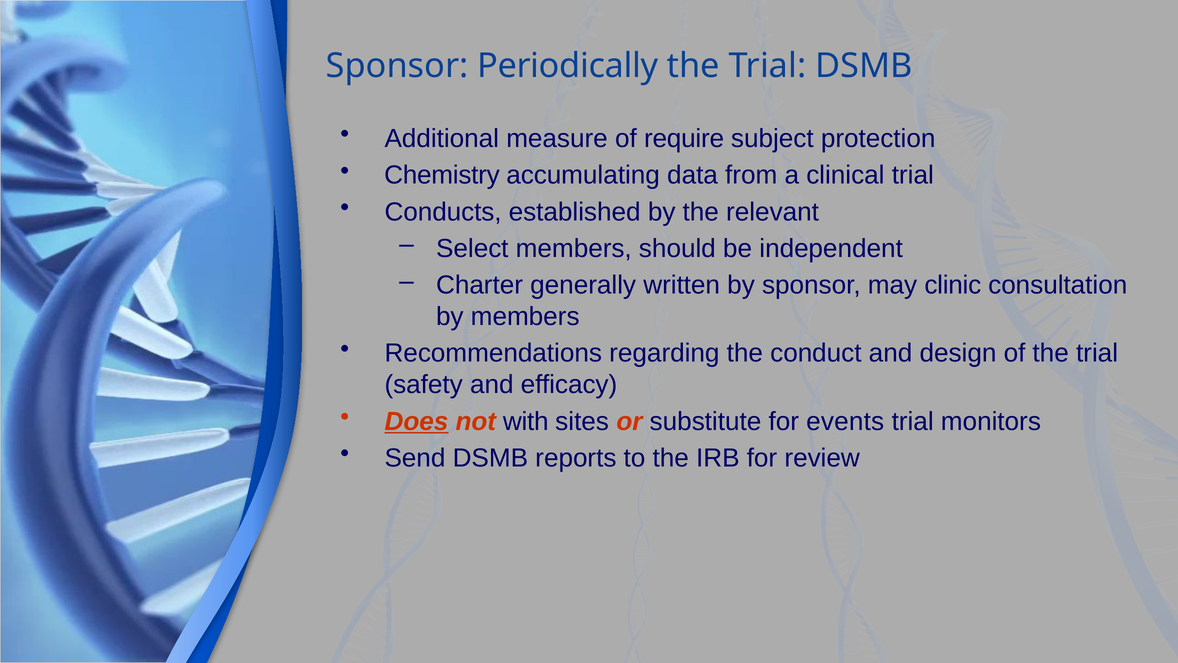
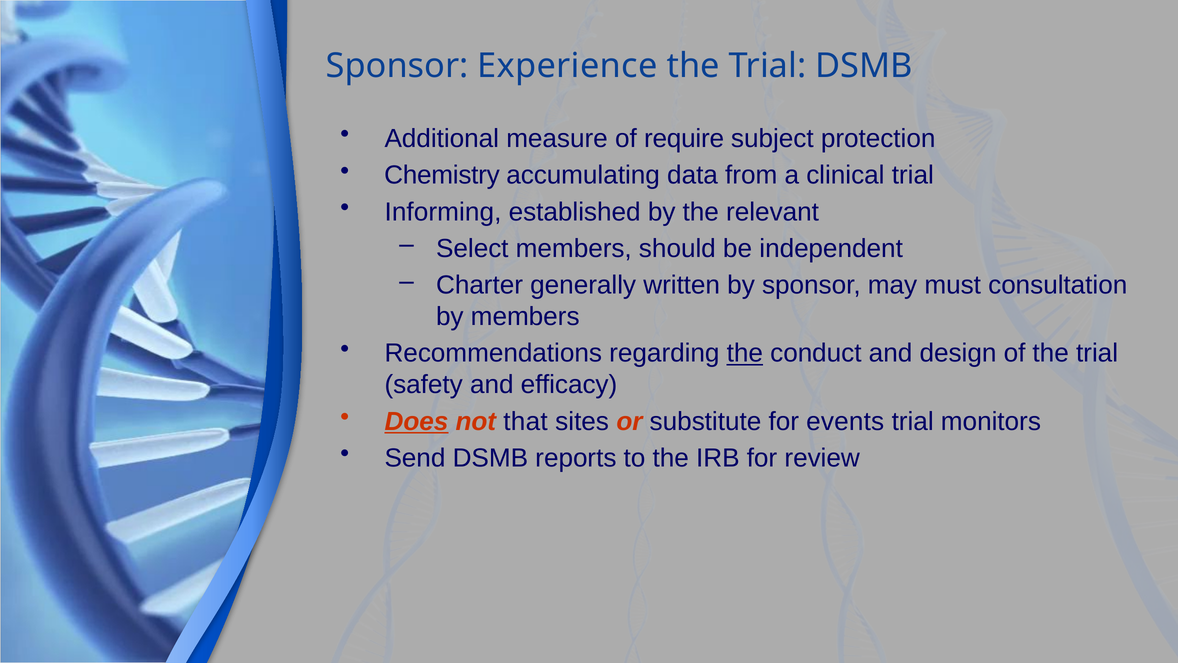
Periodically: Periodically -> Experience
Conducts: Conducts -> Informing
clinic: clinic -> must
the at (745, 353) underline: none -> present
with: with -> that
